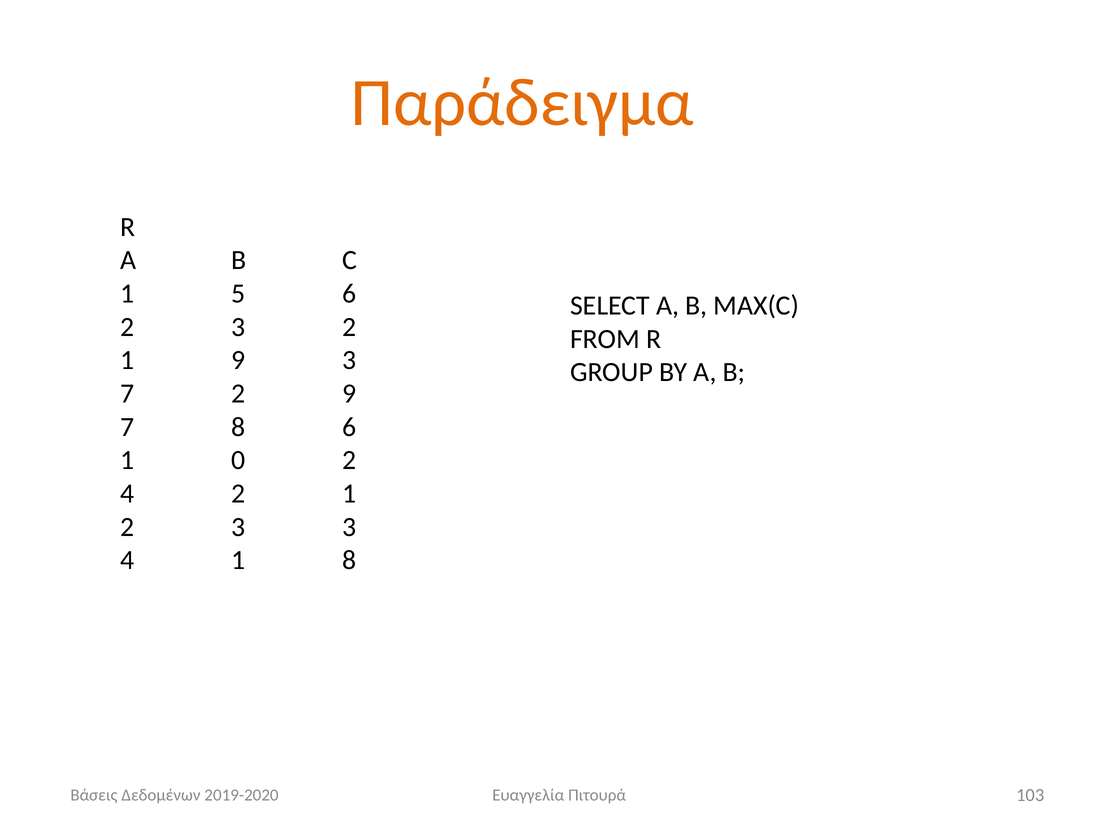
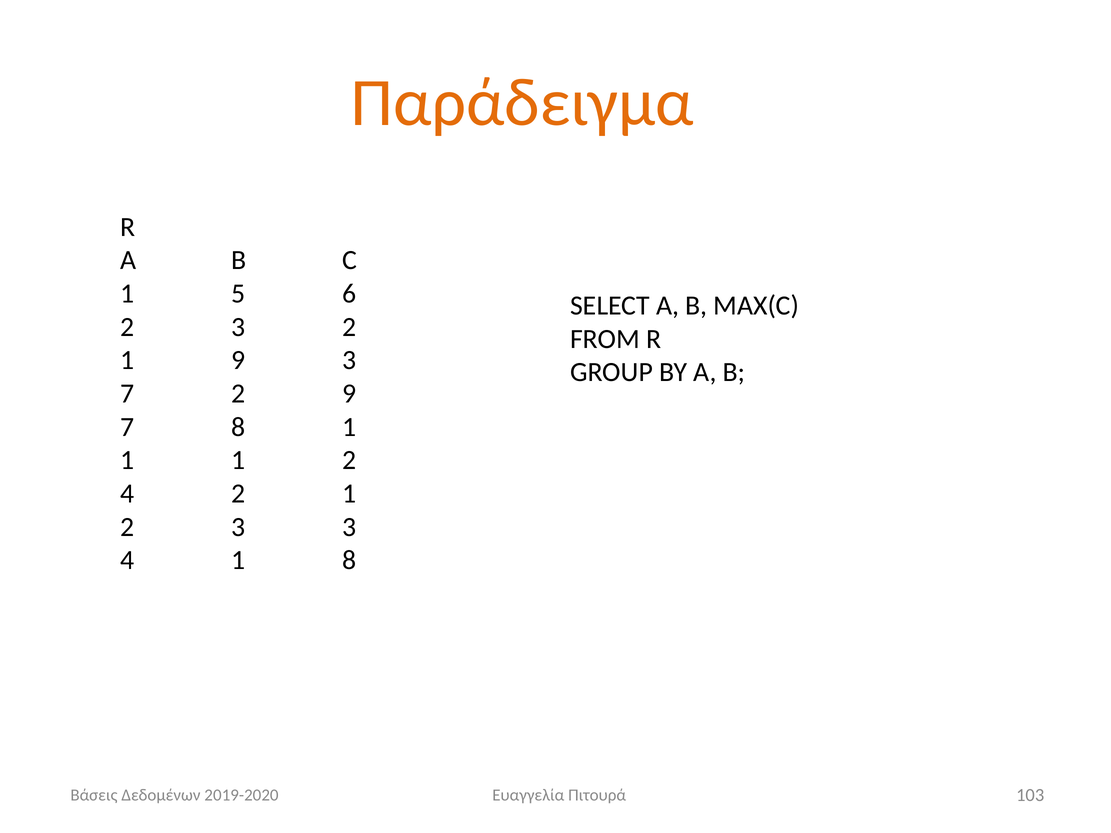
8 6: 6 -> 1
0 at (238, 460): 0 -> 1
